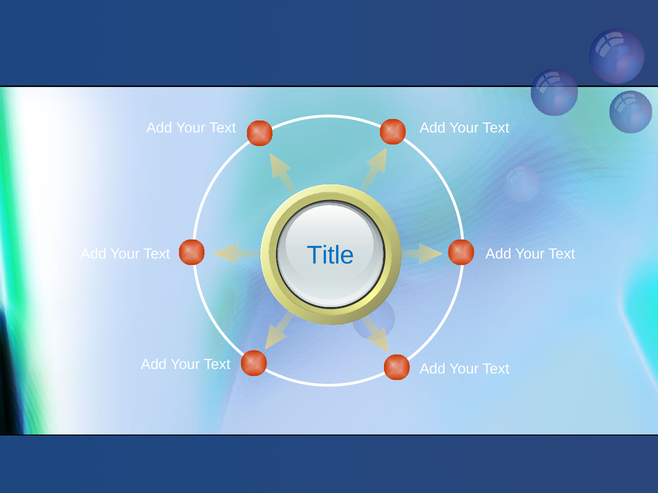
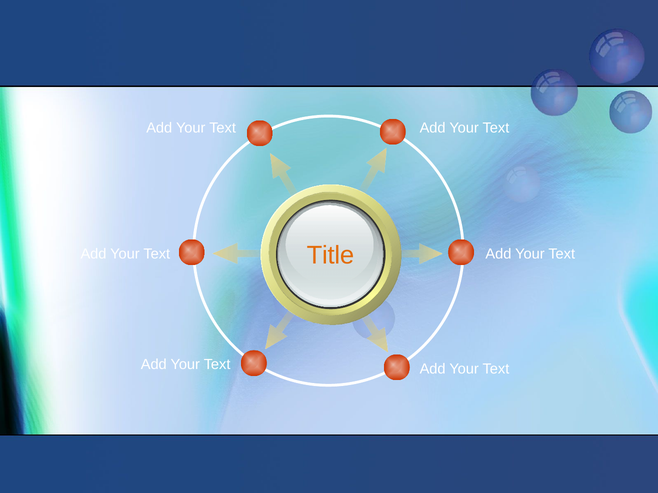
Title colour: blue -> orange
